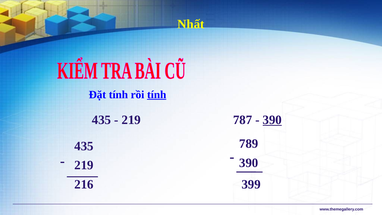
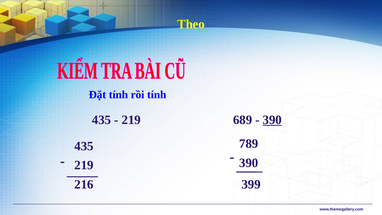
Nhất: Nhất -> Theo
tính at (157, 95) underline: present -> none
787: 787 -> 689
